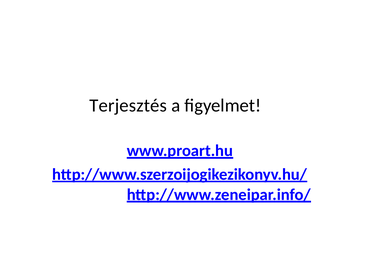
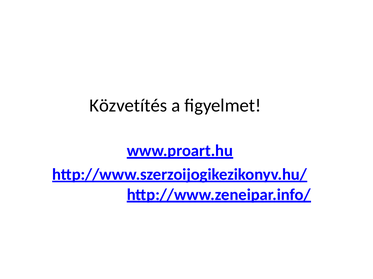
Terjesztés: Terjesztés -> Közvetítés
